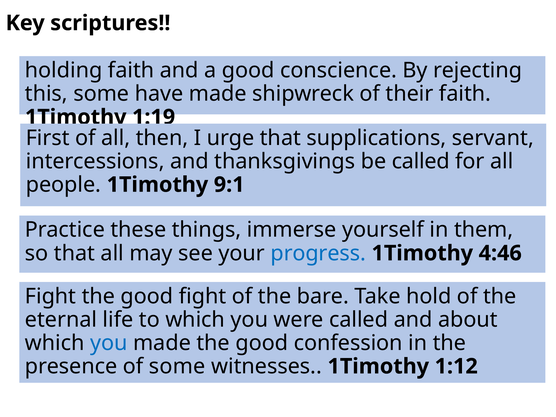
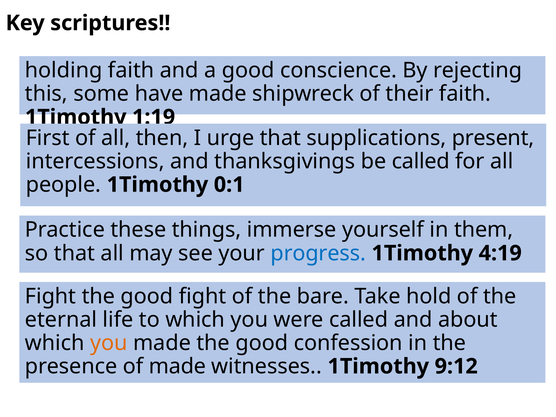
servant: servant -> present
9:1: 9:1 -> 0:1
4:46: 4:46 -> 4:19
you at (109, 343) colour: blue -> orange
of some: some -> made
1:12: 1:12 -> 9:12
